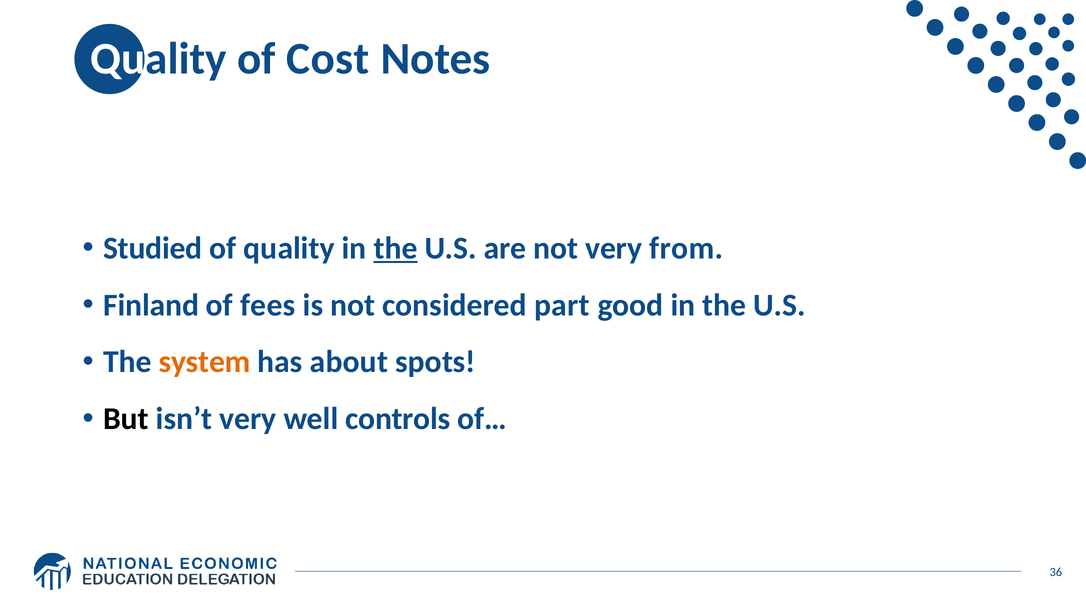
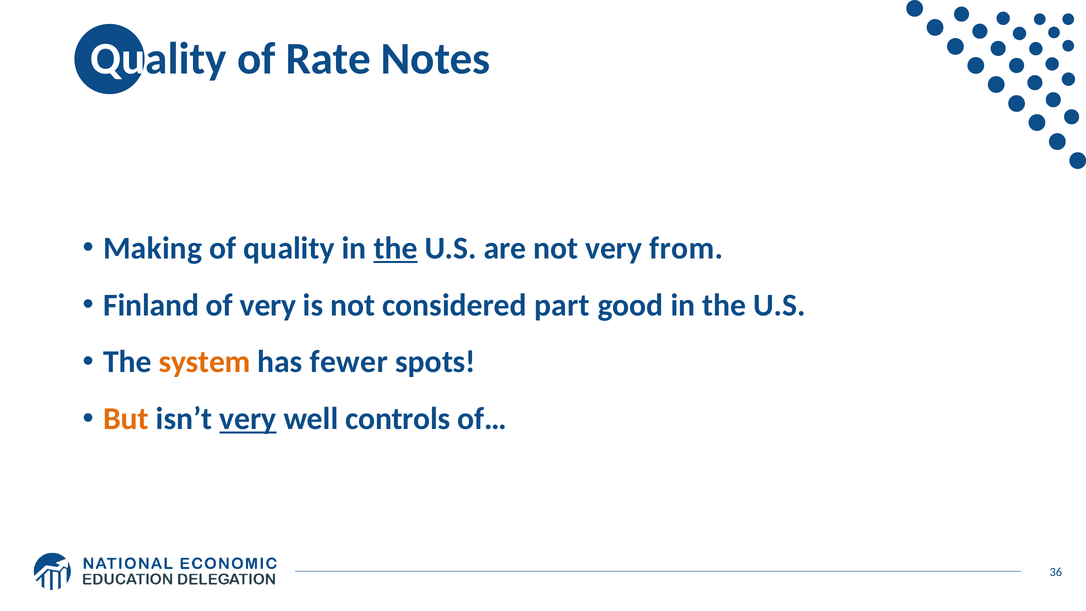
Cost: Cost -> Rate
Studied: Studied -> Making
of fees: fees -> very
about: about -> fewer
But colour: black -> orange
very at (248, 419) underline: none -> present
